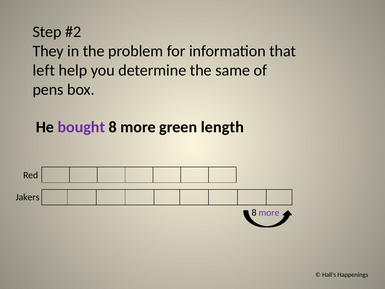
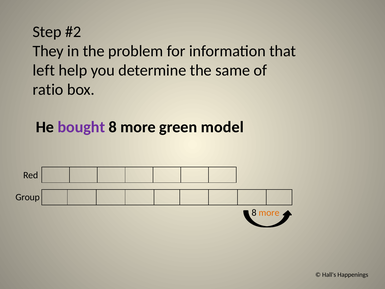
pens: pens -> ratio
length: length -> model
Jakers: Jakers -> Group
more at (269, 212) colour: purple -> orange
